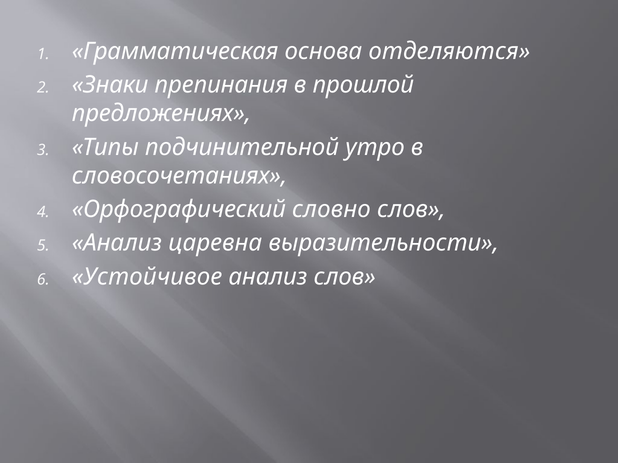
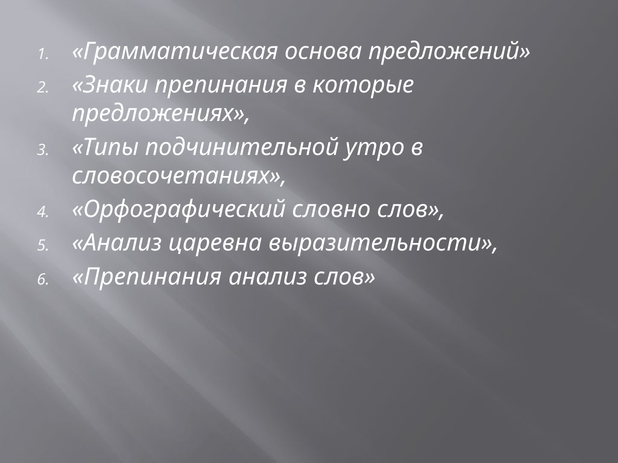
отделяются: отделяются -> предложений
прошлой: прошлой -> которые
Устойчивое at (147, 277): Устойчивое -> Препинания
